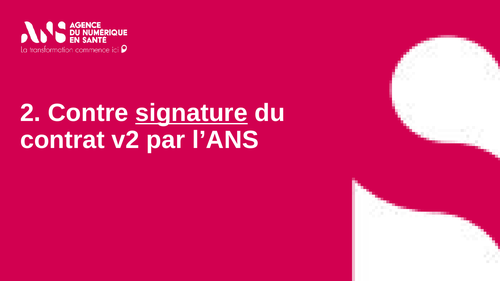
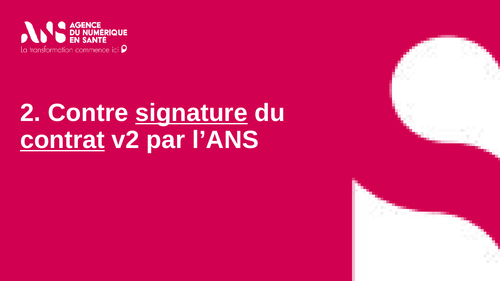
contrat underline: none -> present
